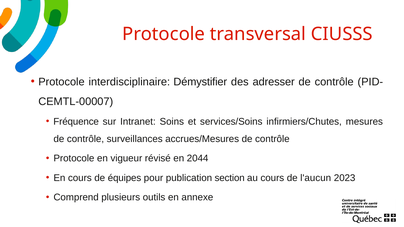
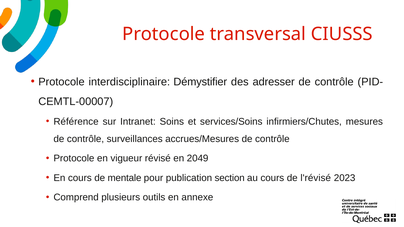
Fréquence: Fréquence -> Référence
2044: 2044 -> 2049
équipes: équipes -> mentale
l'aucun: l'aucun -> l'révisé
